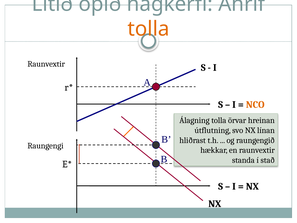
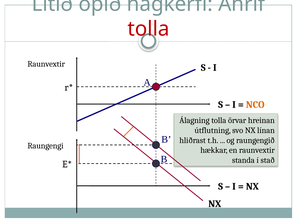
tolla at (148, 29) colour: orange -> red
